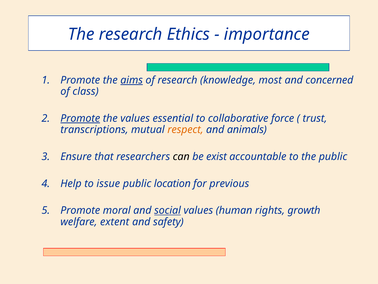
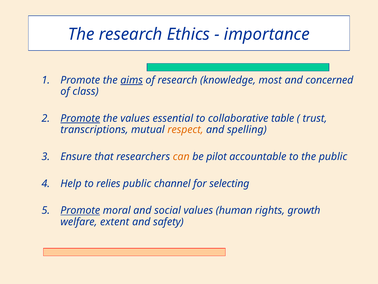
force: force -> table
animals: animals -> spelling
can colour: black -> orange
exist: exist -> pilot
issue: issue -> relies
location: location -> channel
previous: previous -> selecting
Promote at (80, 210) underline: none -> present
social underline: present -> none
